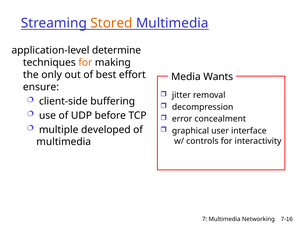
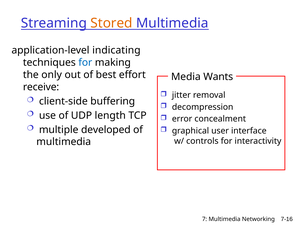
determine: determine -> indicating
for at (85, 63) colour: orange -> blue
ensure: ensure -> receive
before: before -> length
